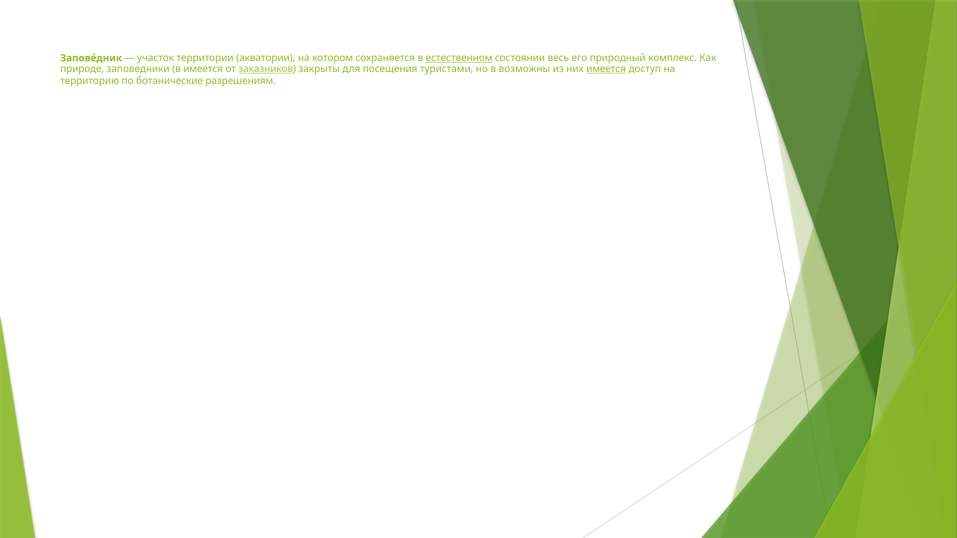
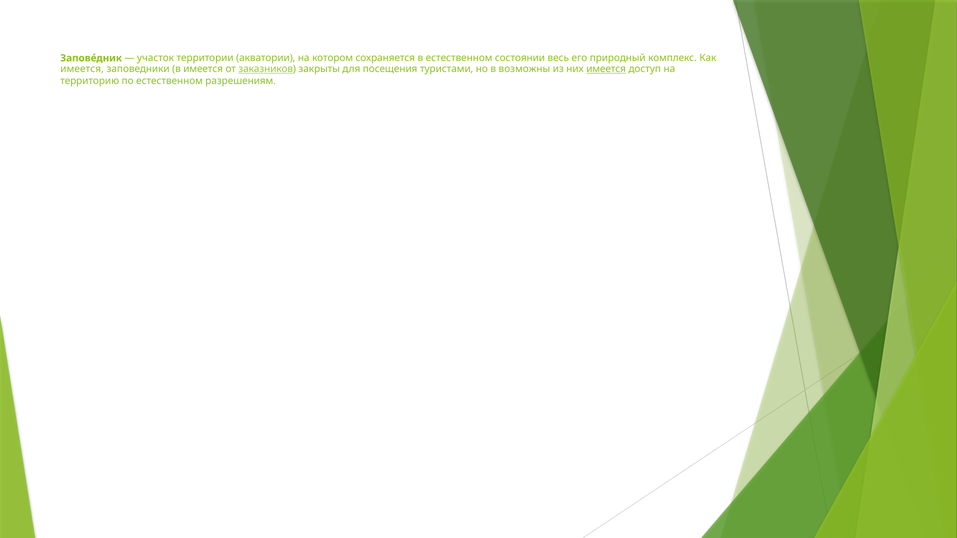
естественном at (459, 58) underline: present -> none
природе at (82, 69): природе -> имеется
по ботанические: ботанические -> естественном
